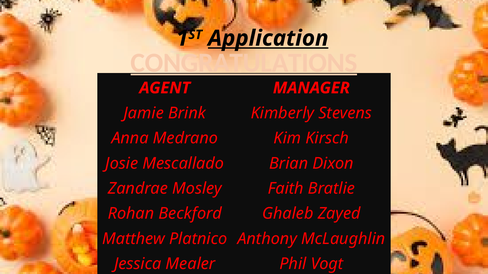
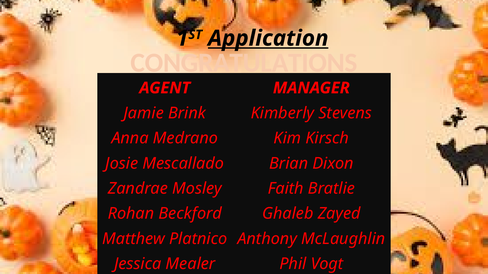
CONGRATULATIONS underline: present -> none
